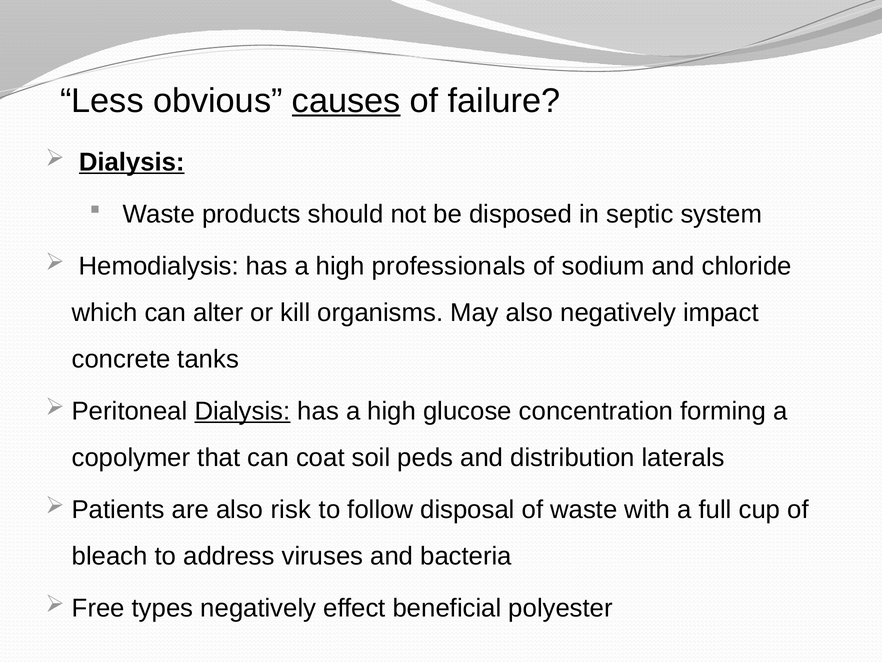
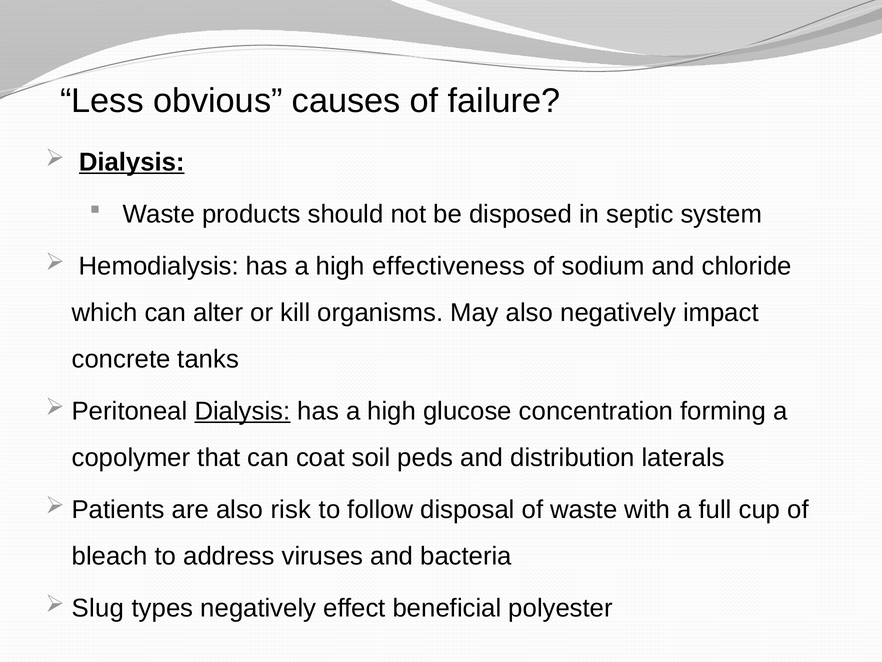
causes underline: present -> none
professionals: professionals -> effectiveness
Free: Free -> Slug
